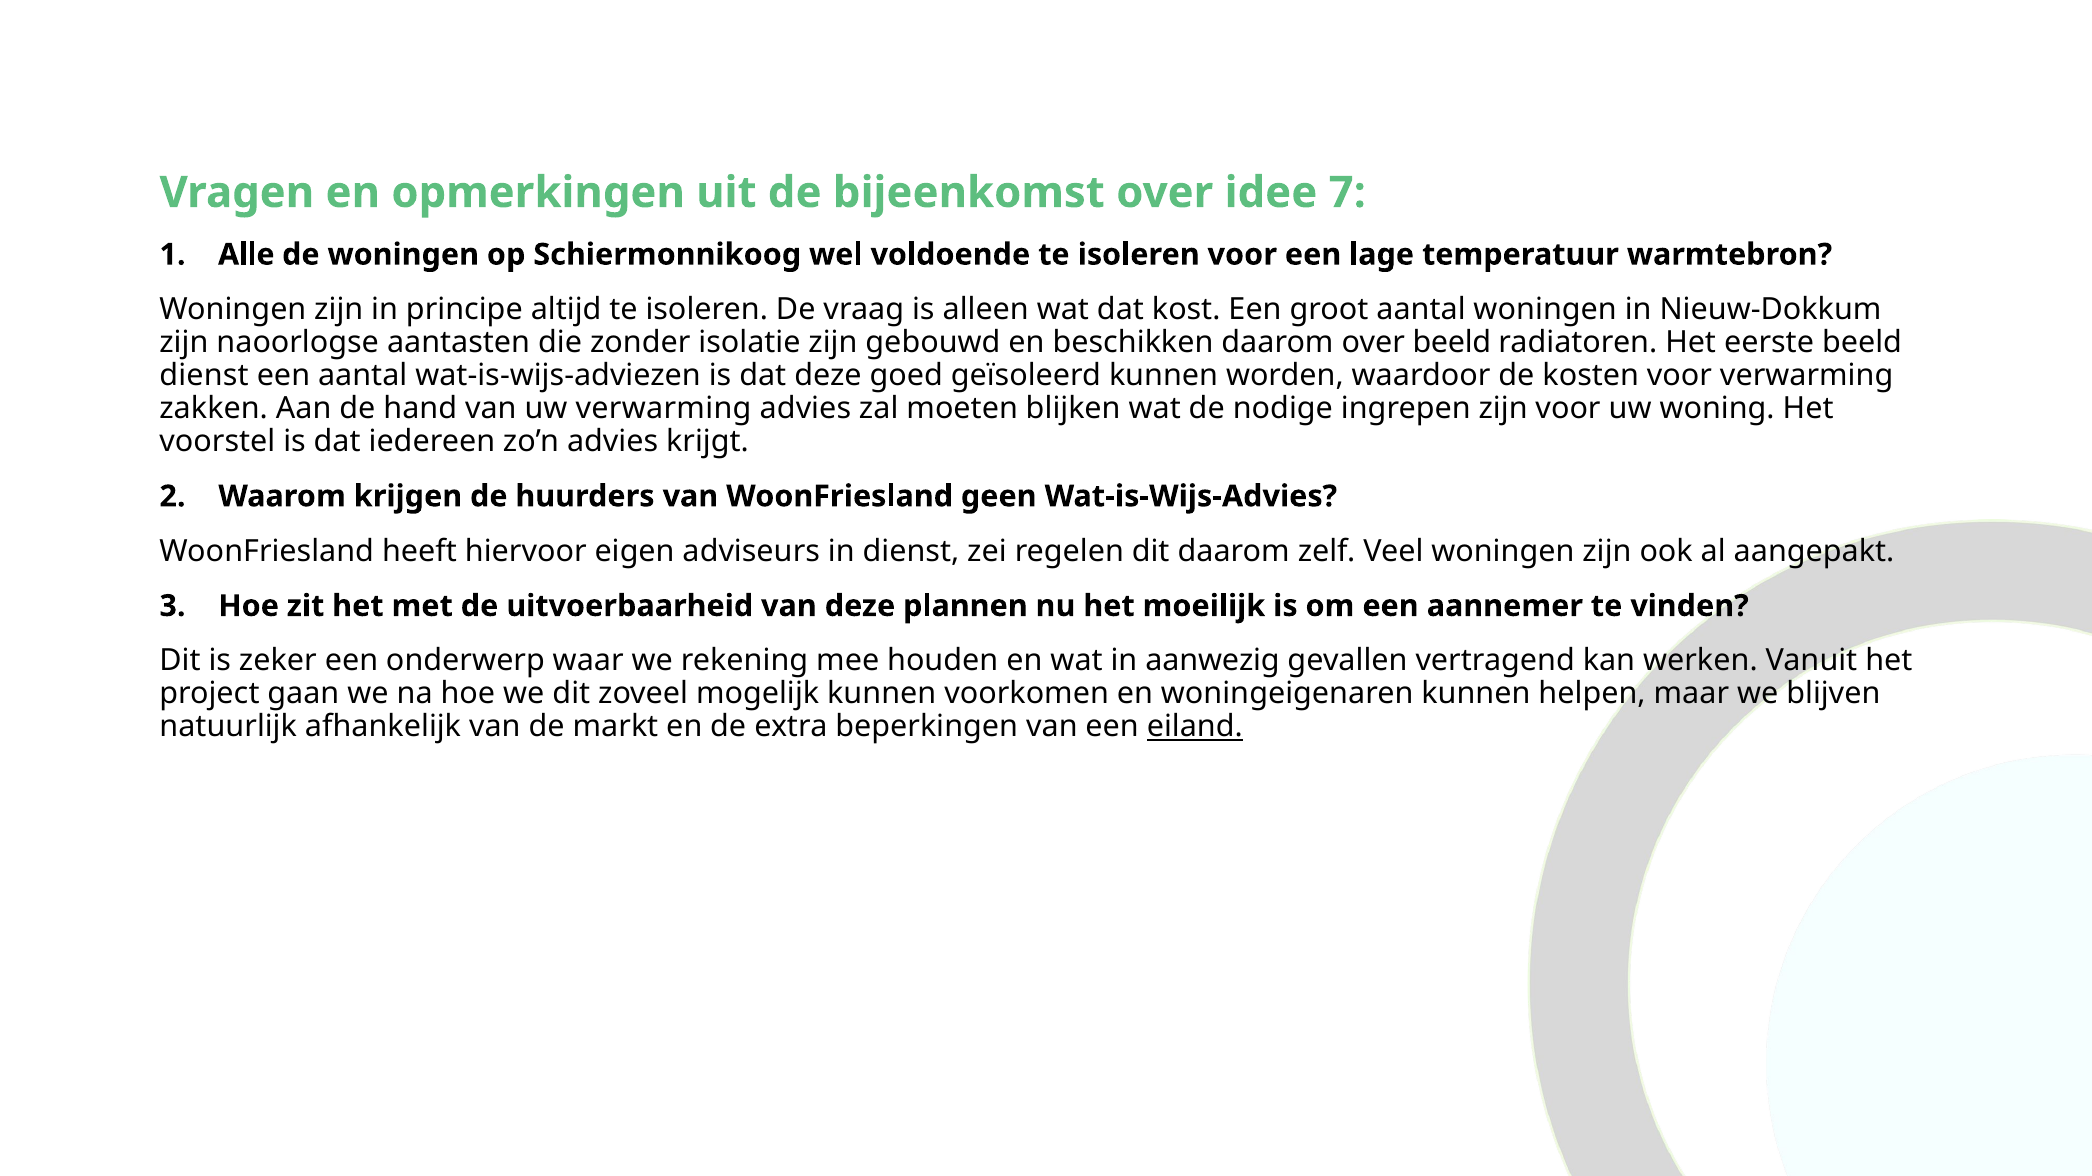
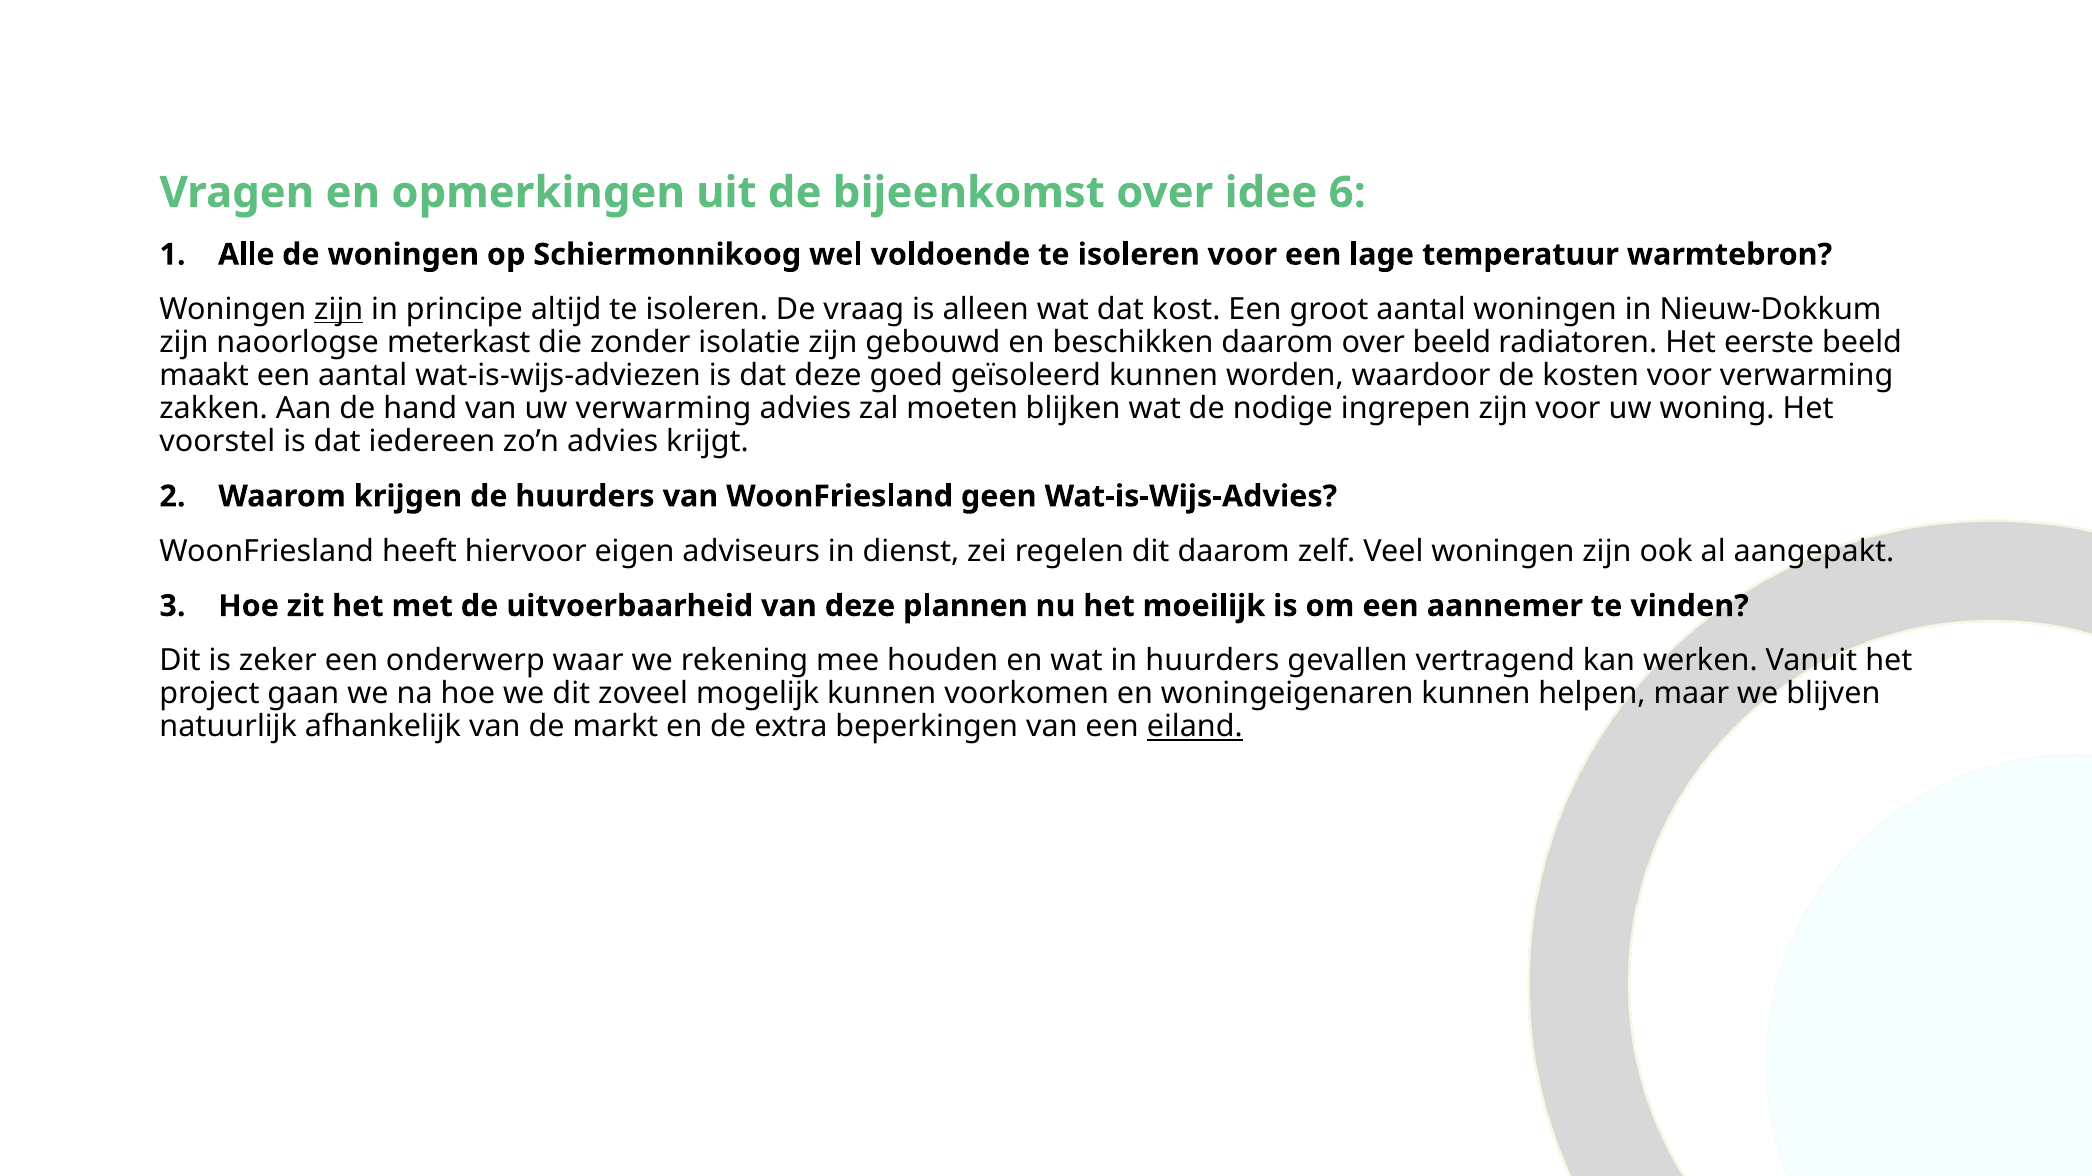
7: 7 -> 6
zijn at (339, 310) underline: none -> present
aantasten: aantasten -> meterkast
dienst at (204, 376): dienst -> maakt
in aanwezig: aanwezig -> huurders
